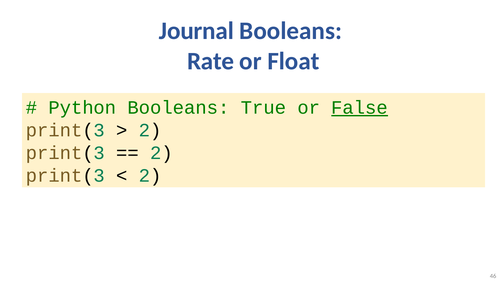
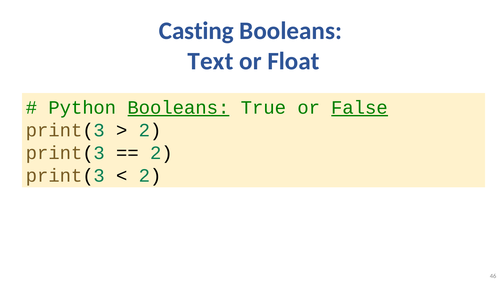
Journal: Journal -> Casting
Rate: Rate -> Text
Booleans at (179, 108) underline: none -> present
